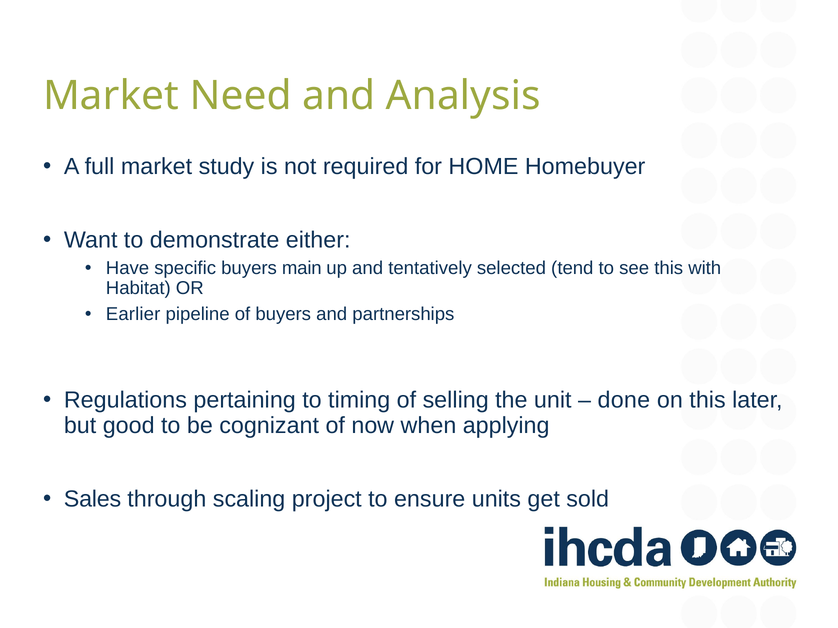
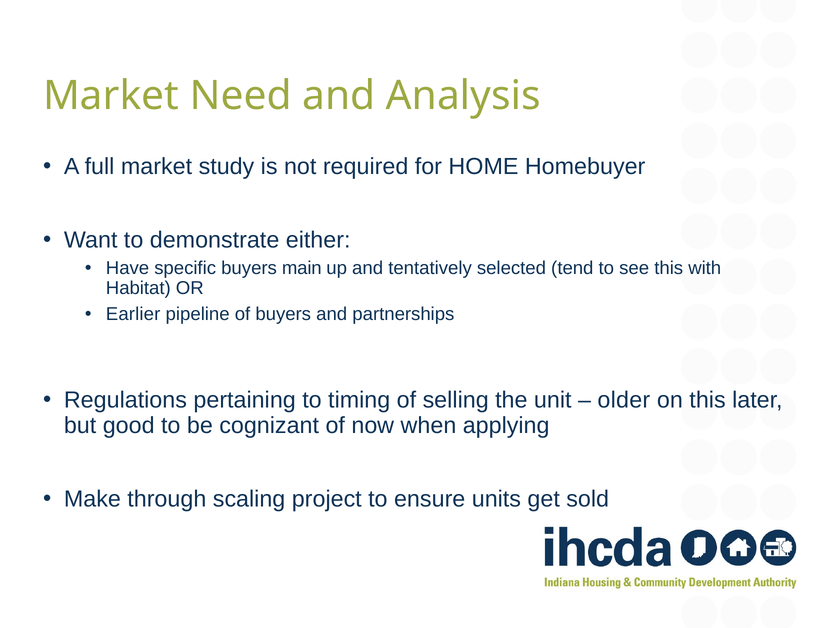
done: done -> older
Sales: Sales -> Make
